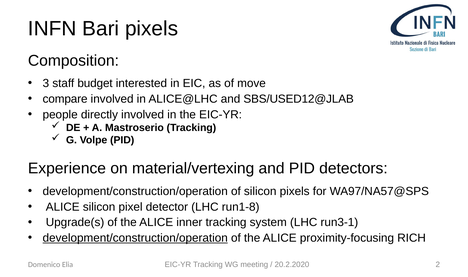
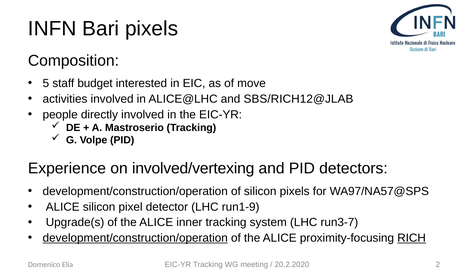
3: 3 -> 5
compare: compare -> activities
SBS/USED12@JLAB: SBS/USED12@JLAB -> SBS/RICH12@JLAB
material/vertexing: material/vertexing -> involved/vertexing
run1-8: run1-8 -> run1-9
run3-1: run3-1 -> run3-7
RICH underline: none -> present
